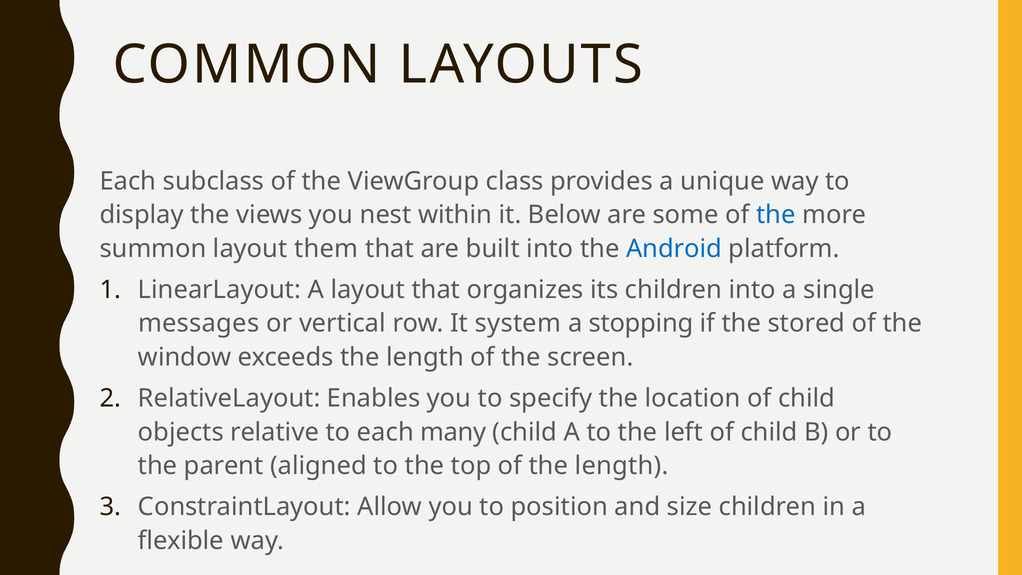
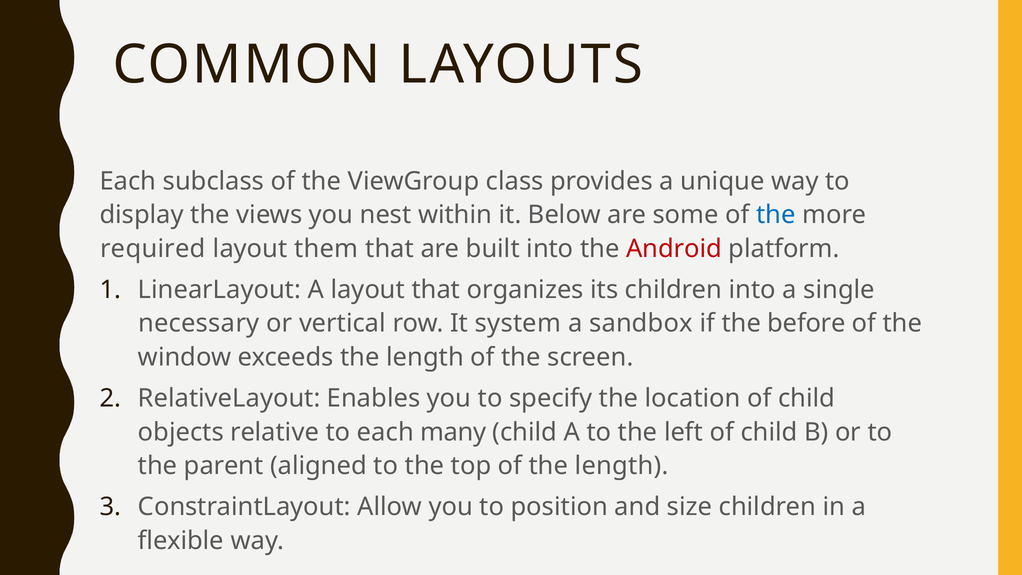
summon: summon -> required
Android colour: blue -> red
messages: messages -> necessary
stopping: stopping -> sandbox
stored: stored -> before
